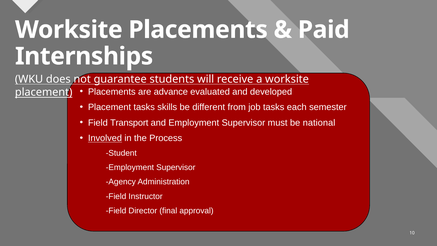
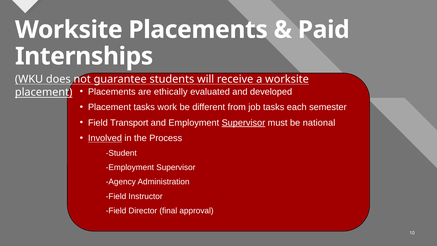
advance: advance -> ethically
skills: skills -> work
Supervisor at (243, 123) underline: none -> present
